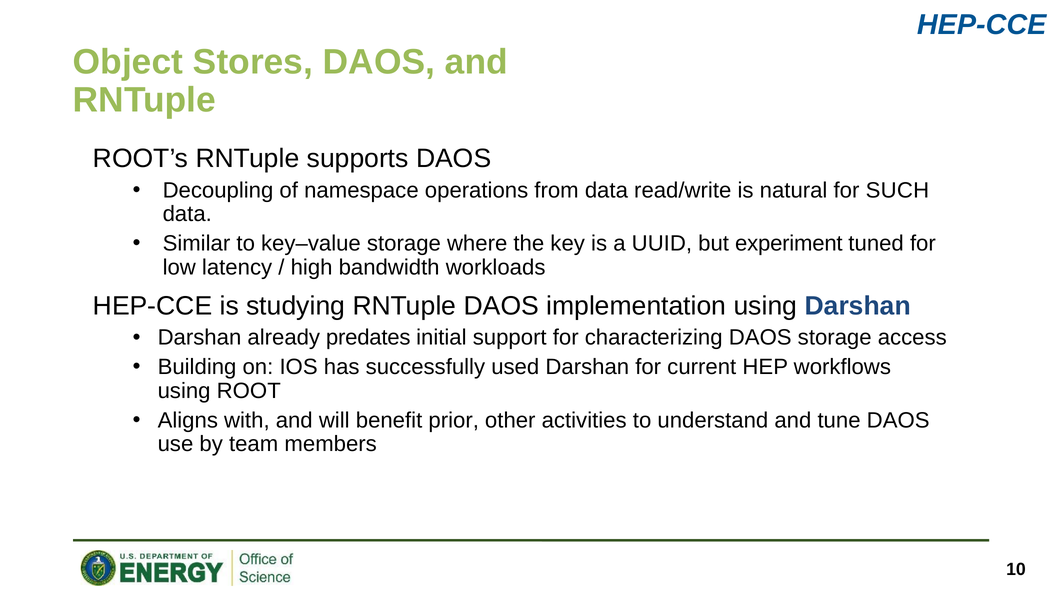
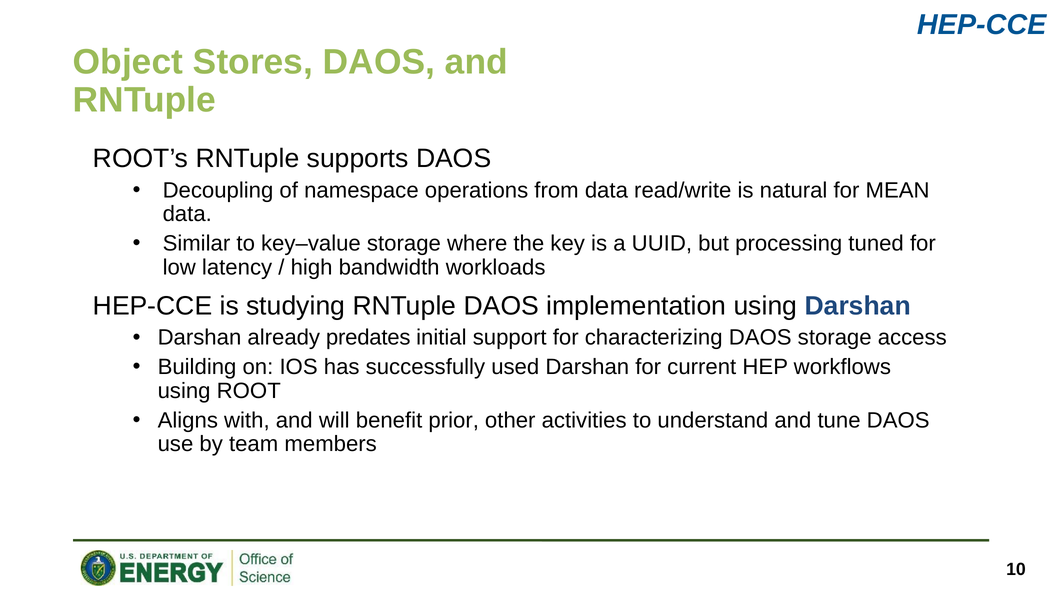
SUCH: SUCH -> MEAN
experiment: experiment -> processing
